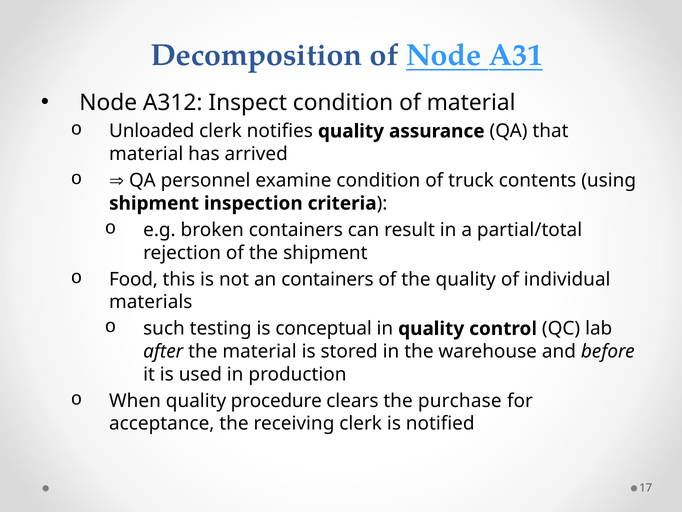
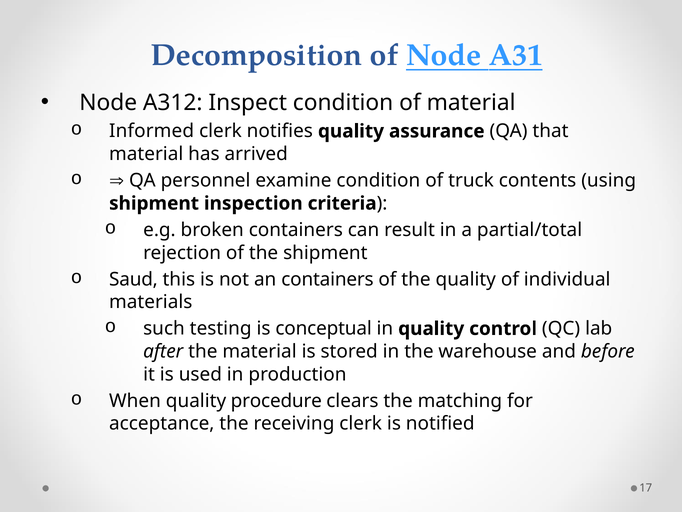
Unloaded: Unloaded -> Informed
Food: Food -> Saud
purchase: purchase -> matching
